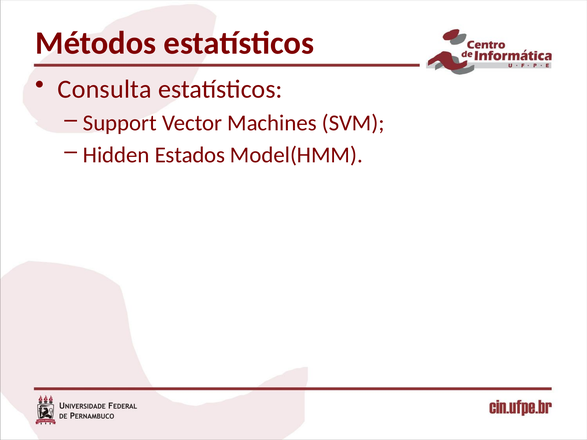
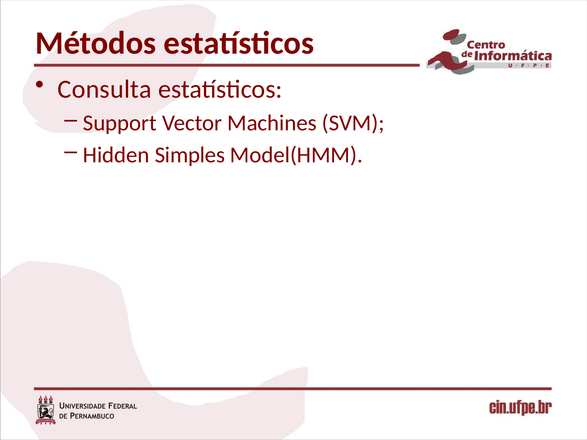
Estados: Estados -> Simples
